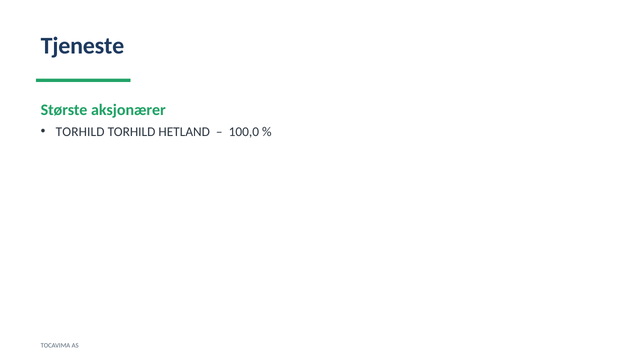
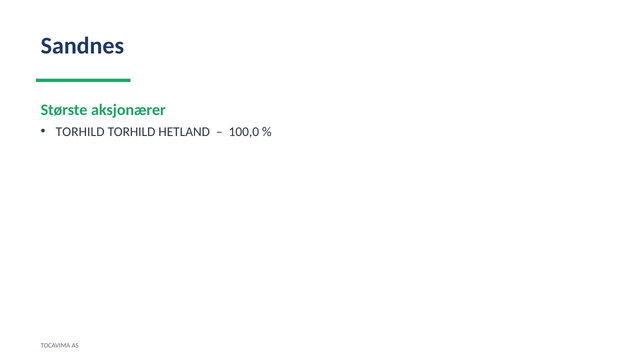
Tjeneste: Tjeneste -> Sandnes
